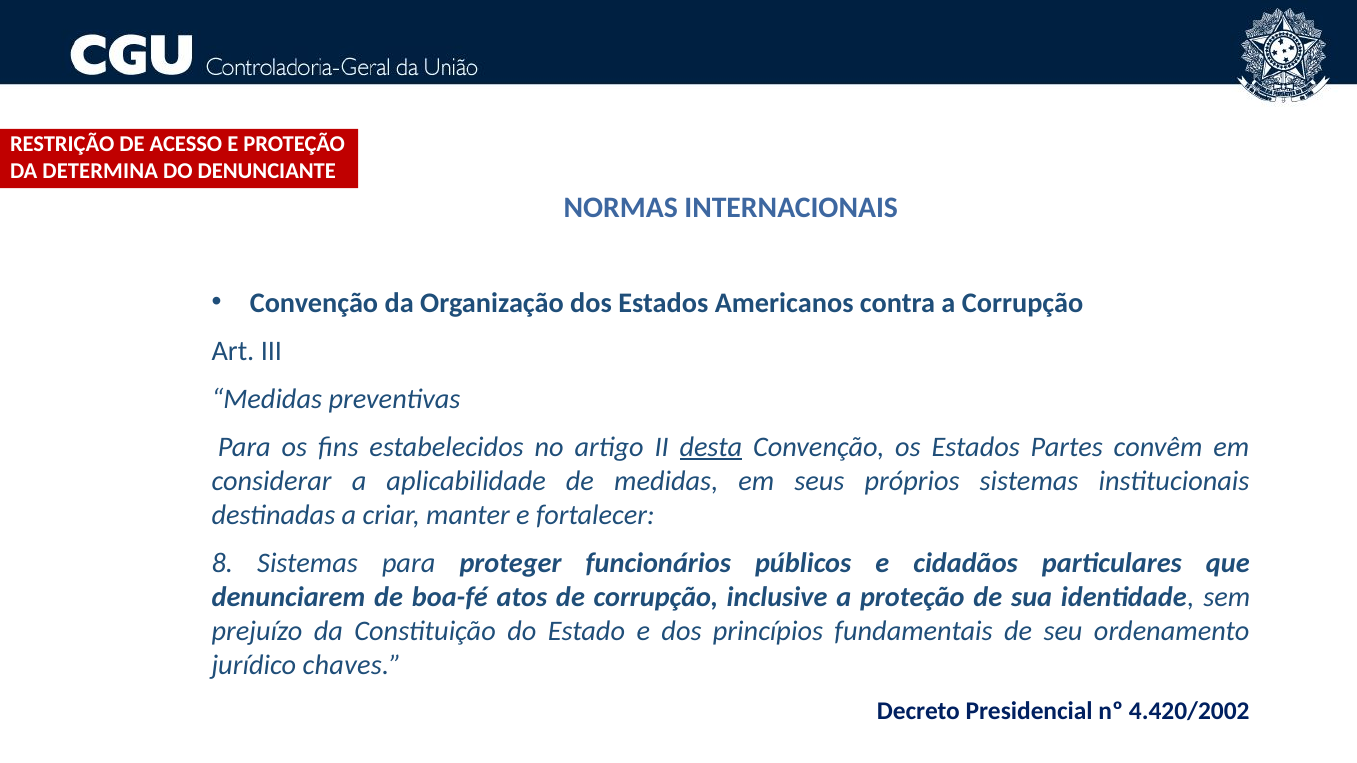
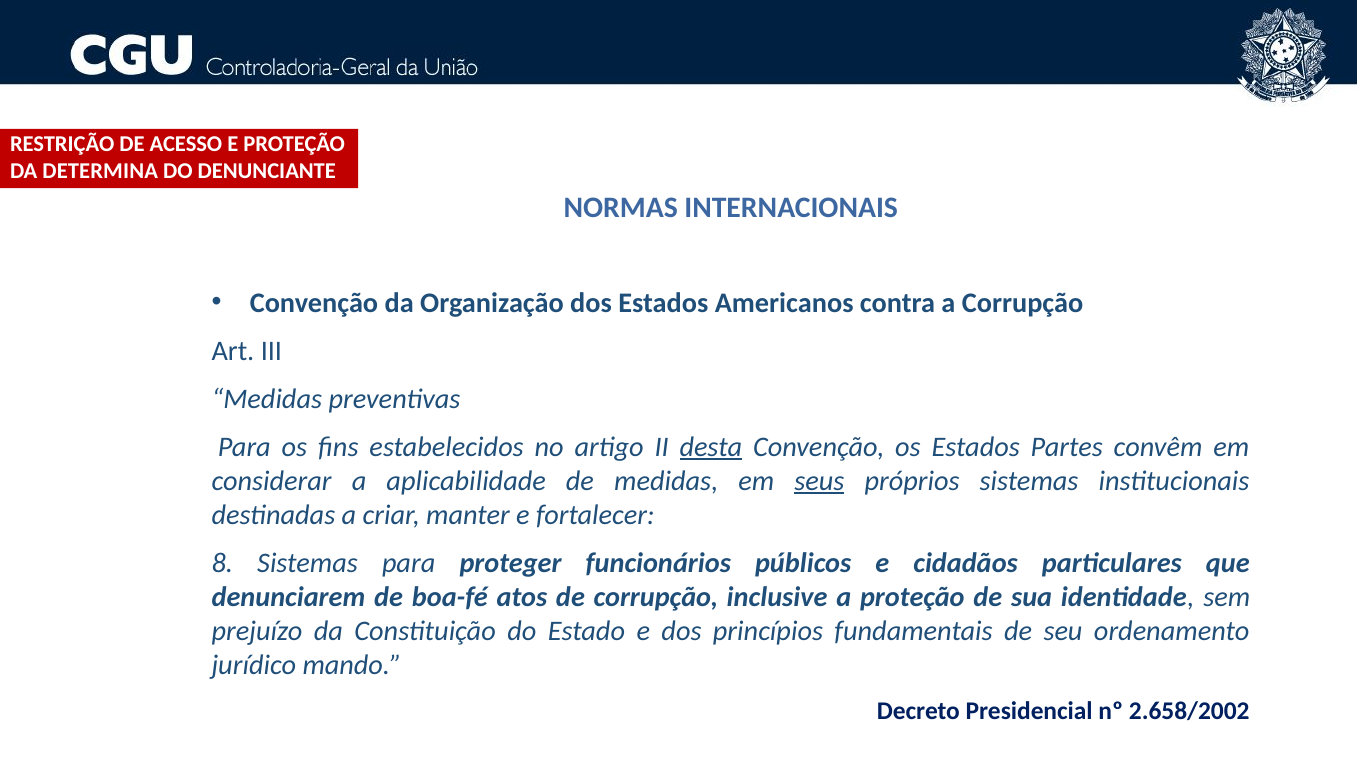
seus underline: none -> present
chaves: chaves -> mando
4.420/2002: 4.420/2002 -> 2.658/2002
